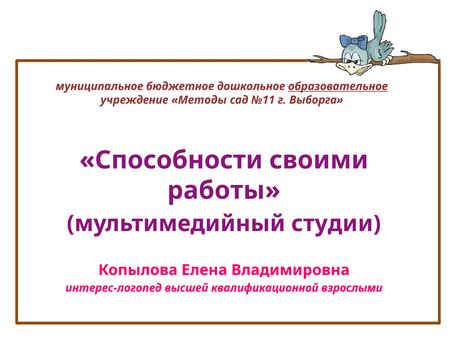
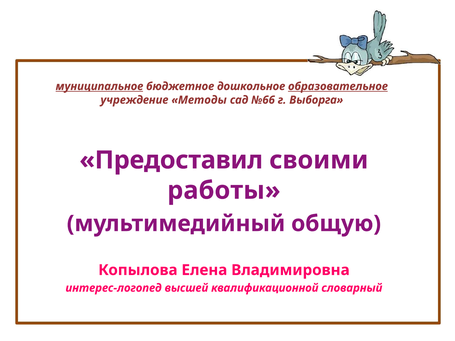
муниципальное underline: none -> present
№11: №11 -> №66
Способности: Способности -> Предоставил
студии: студии -> общую
взрослыми: взрослыми -> словарный
